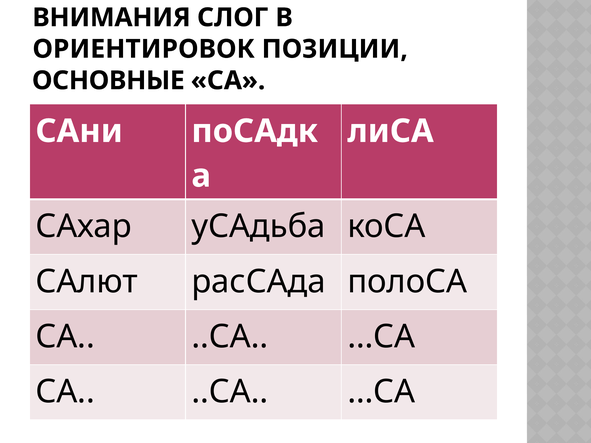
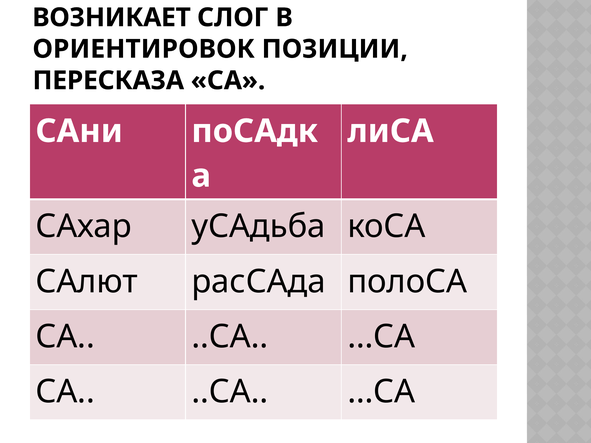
ВНИМАНИЯ: ВНИМАНИЯ -> ВОЗНИКАЕТ
ОСНОВНЫЕ: ОСНОВНЫЕ -> ПЕРЕСКАЗА
